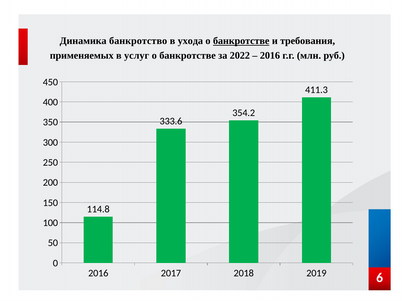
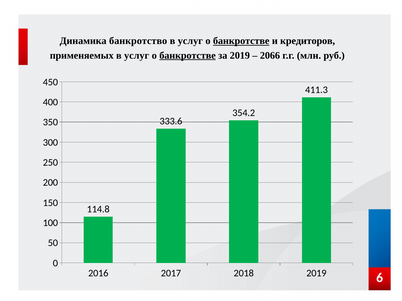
ухода at (190, 41): ухода -> услуг
требования: требования -> кредиторов
банкротстве at (188, 56) underline: none -> present
за 2022: 2022 -> 2019
2016 at (270, 56): 2016 -> 2066
